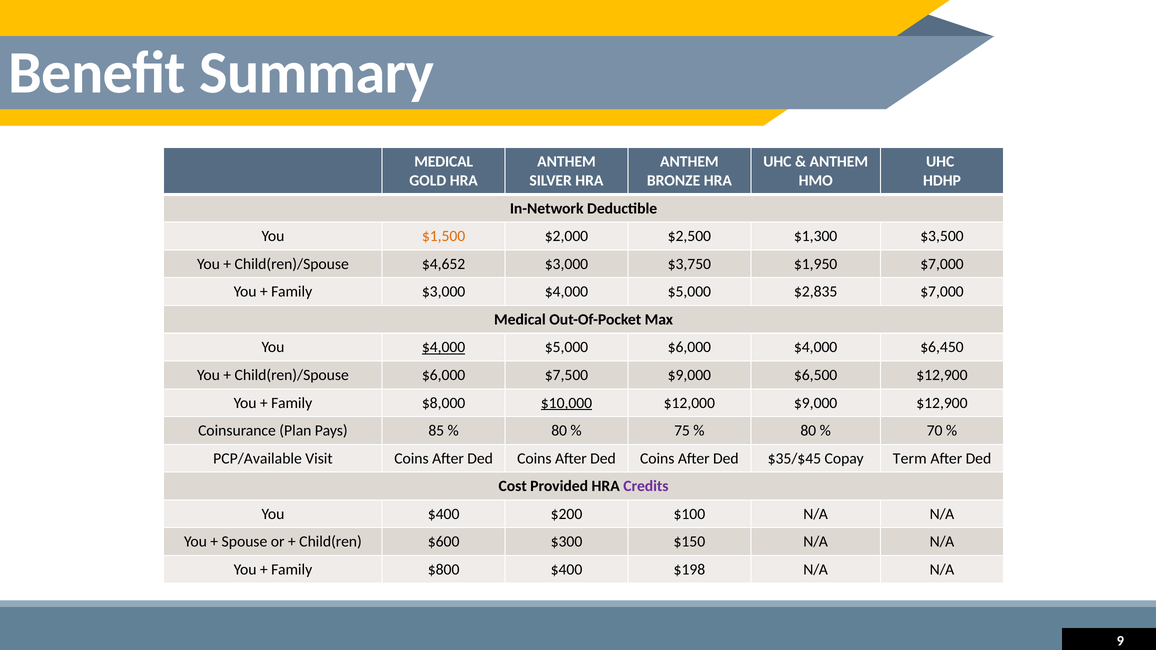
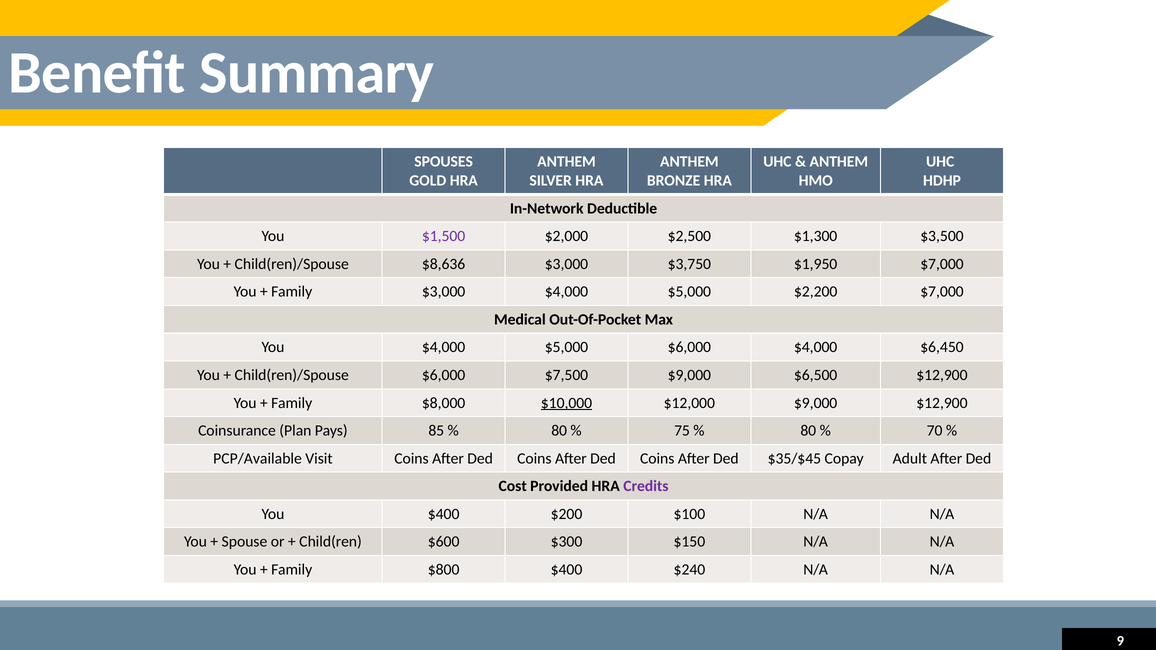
MEDICAL at (444, 162): MEDICAL -> SPOUSES
$1,500 colour: orange -> purple
$4,652: $4,652 -> $8,636
$2,835: $2,835 -> $2,200
$4,000 at (444, 347) underline: present -> none
Term: Term -> Adult
$198: $198 -> $240
